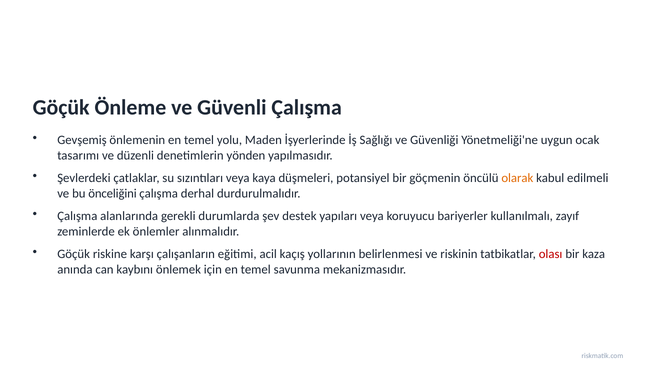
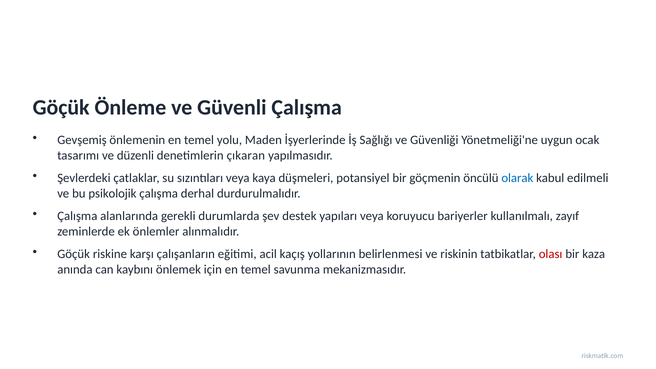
yönden: yönden -> çıkaran
olarak colour: orange -> blue
önceliğini: önceliğini -> psikolojik
